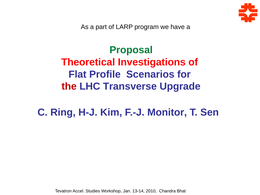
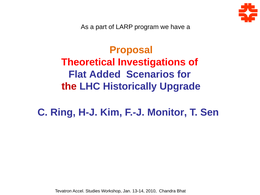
Proposal colour: green -> orange
Profile: Profile -> Added
Transverse: Transverse -> Historically
